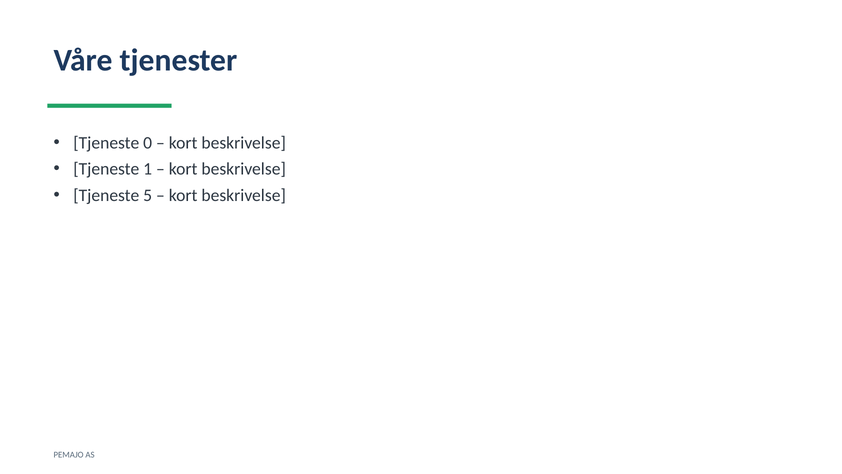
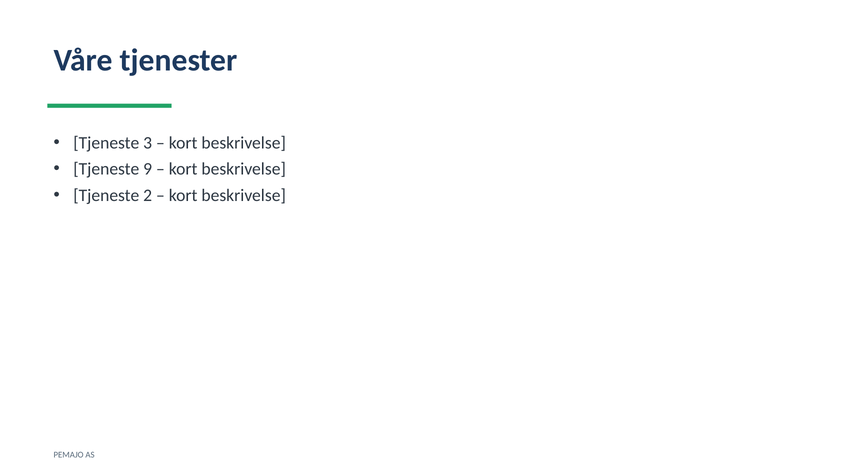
0: 0 -> 3
1: 1 -> 9
5: 5 -> 2
